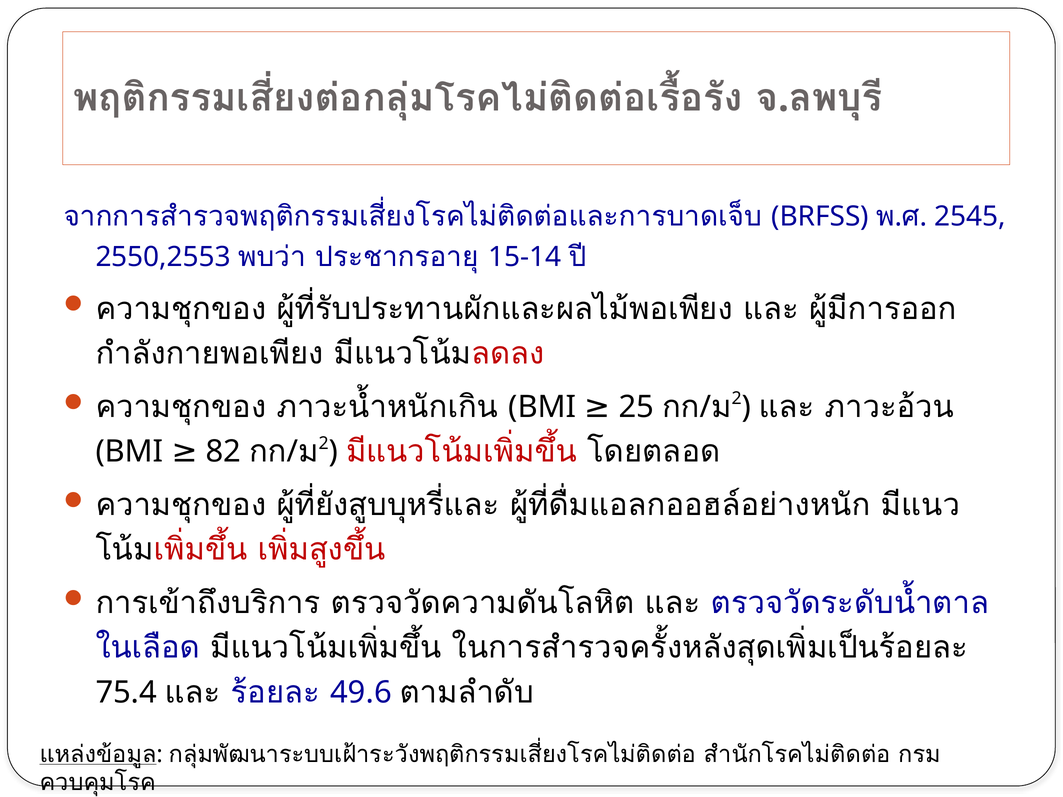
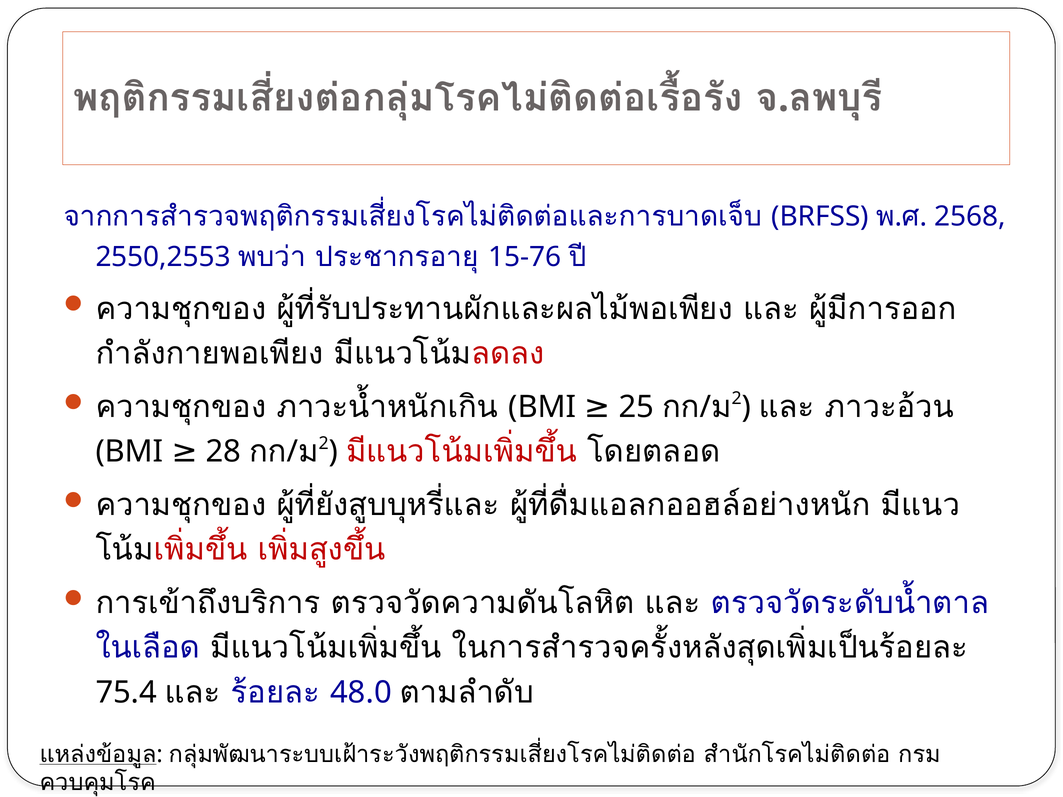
2545: 2545 -> 2568
15-14: 15-14 -> 15-76
82: 82 -> 28
49.6: 49.6 -> 48.0
